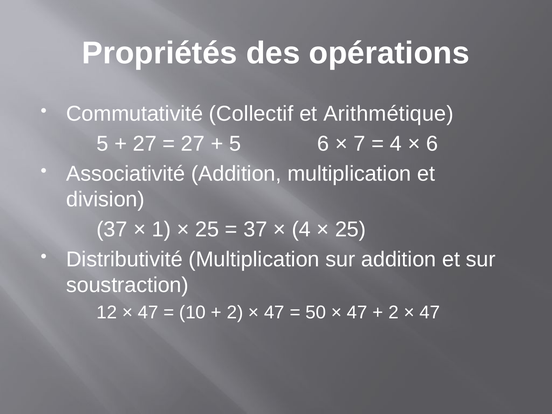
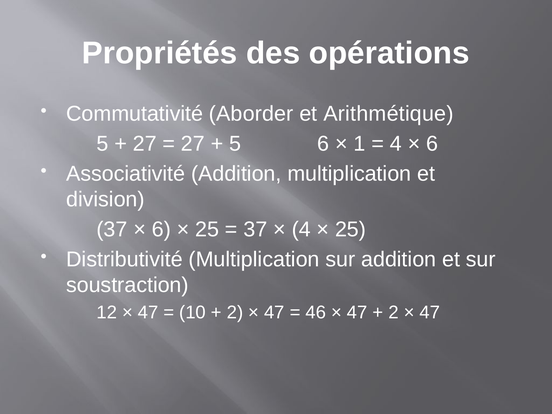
Collectif: Collectif -> Aborder
7: 7 -> 1
1 at (161, 229): 1 -> 6
50: 50 -> 46
